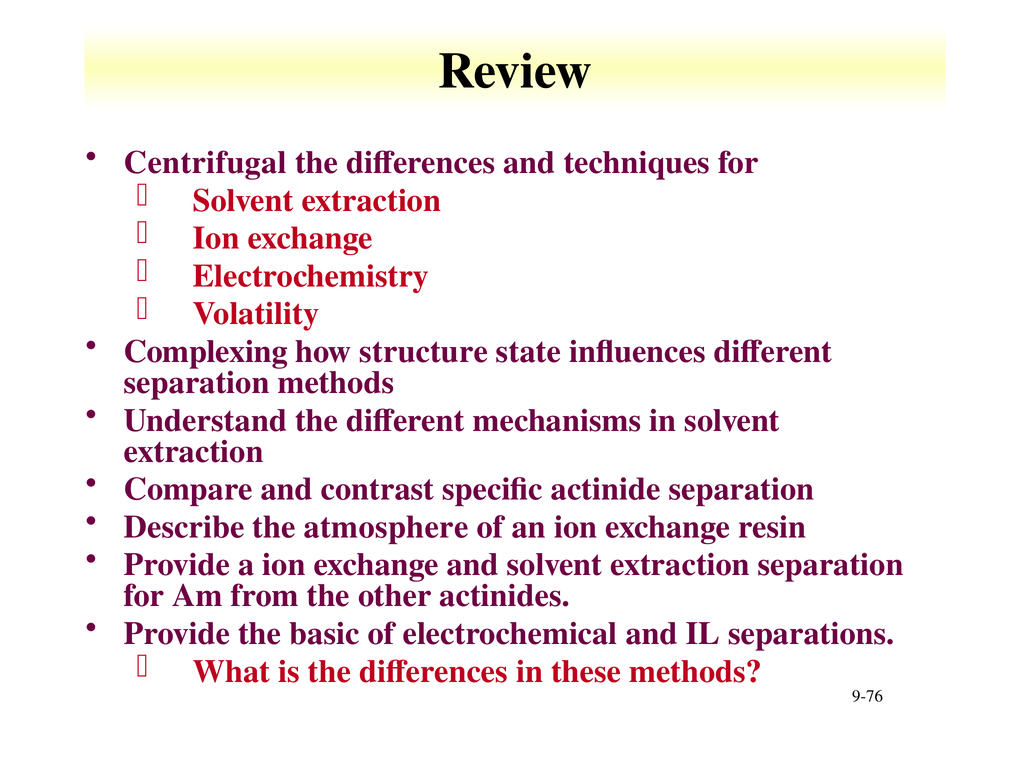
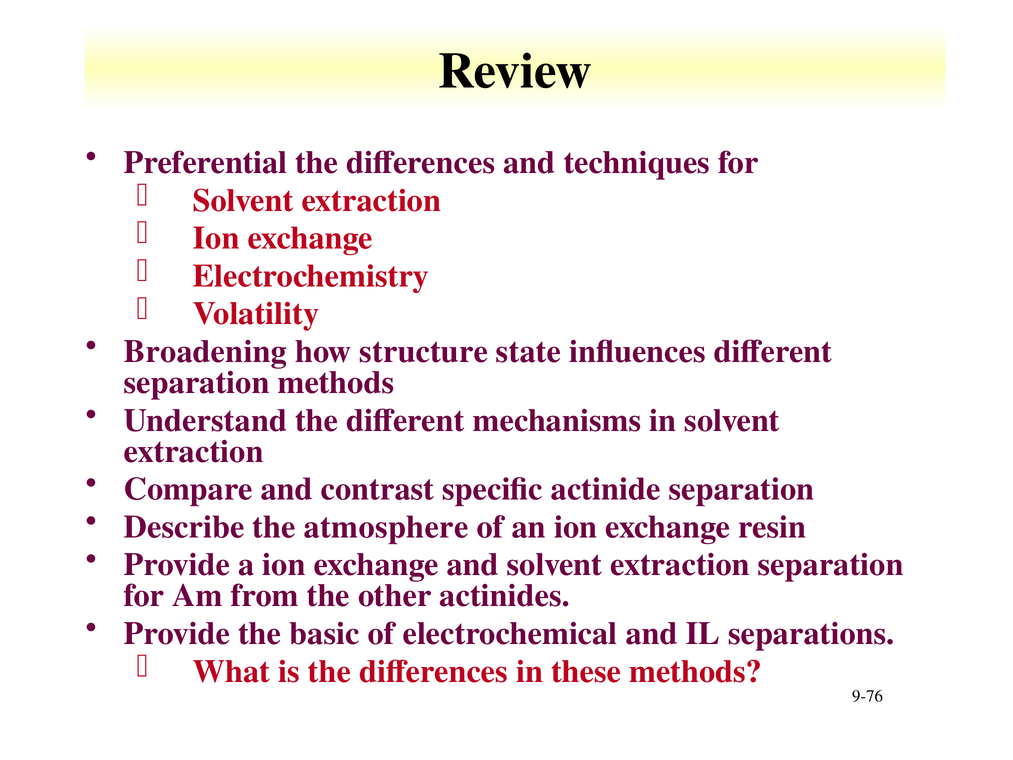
Centrifugal: Centrifugal -> Preferential
Complexing: Complexing -> Broadening
